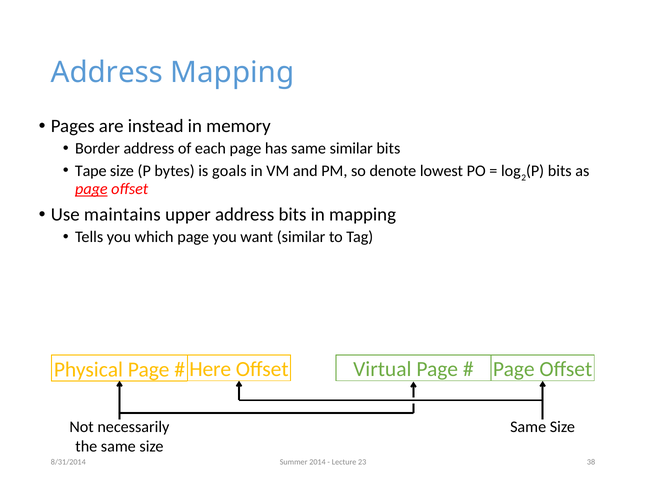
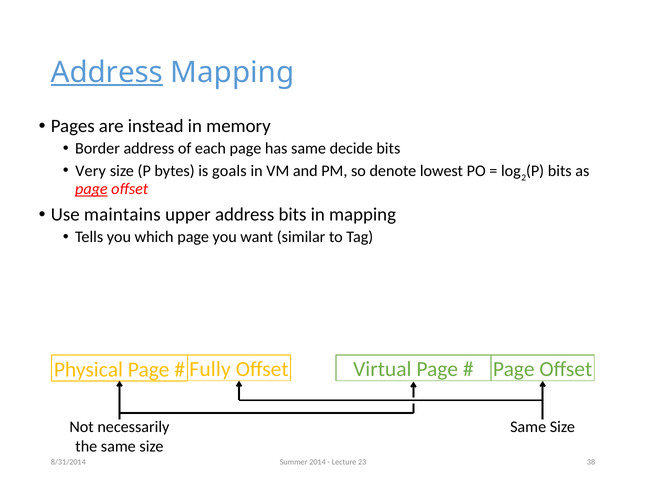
Address at (107, 72) underline: none -> present
same similar: similar -> decide
Tape: Tape -> Very
Here: Here -> Fully
